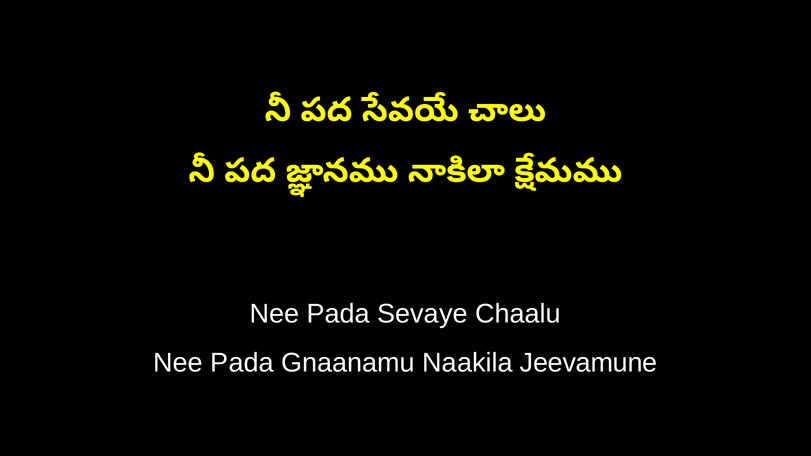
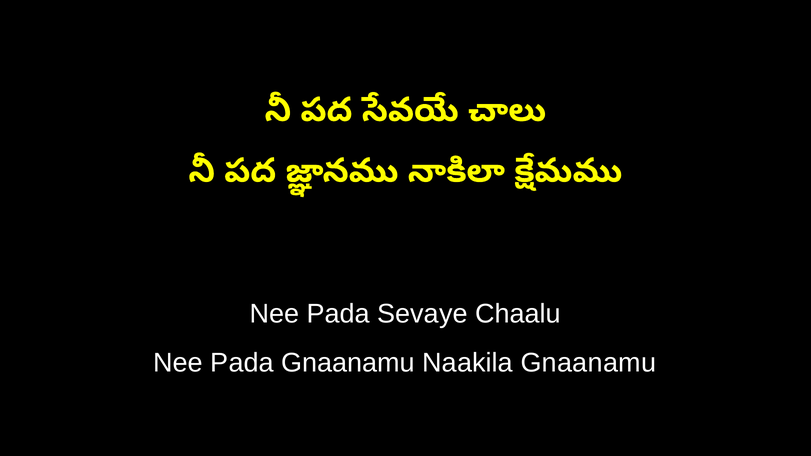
Naakila Jeevamune: Jeevamune -> Gnaanamu
